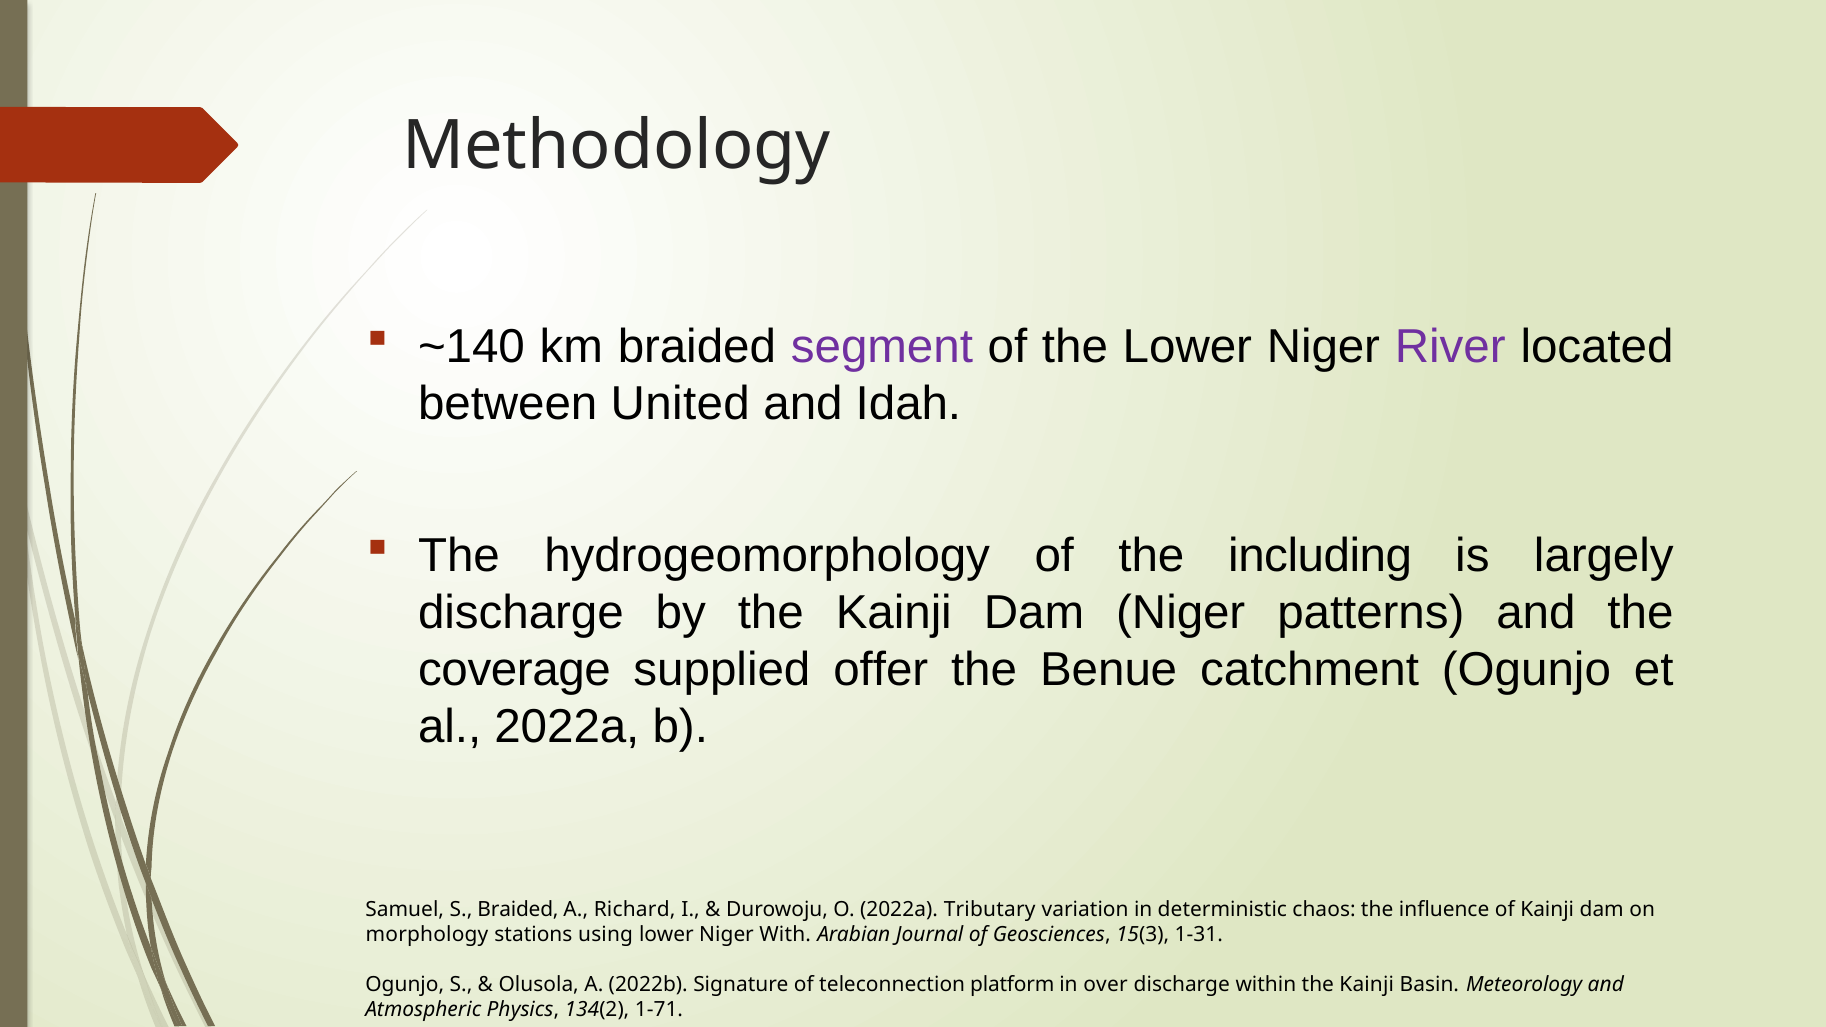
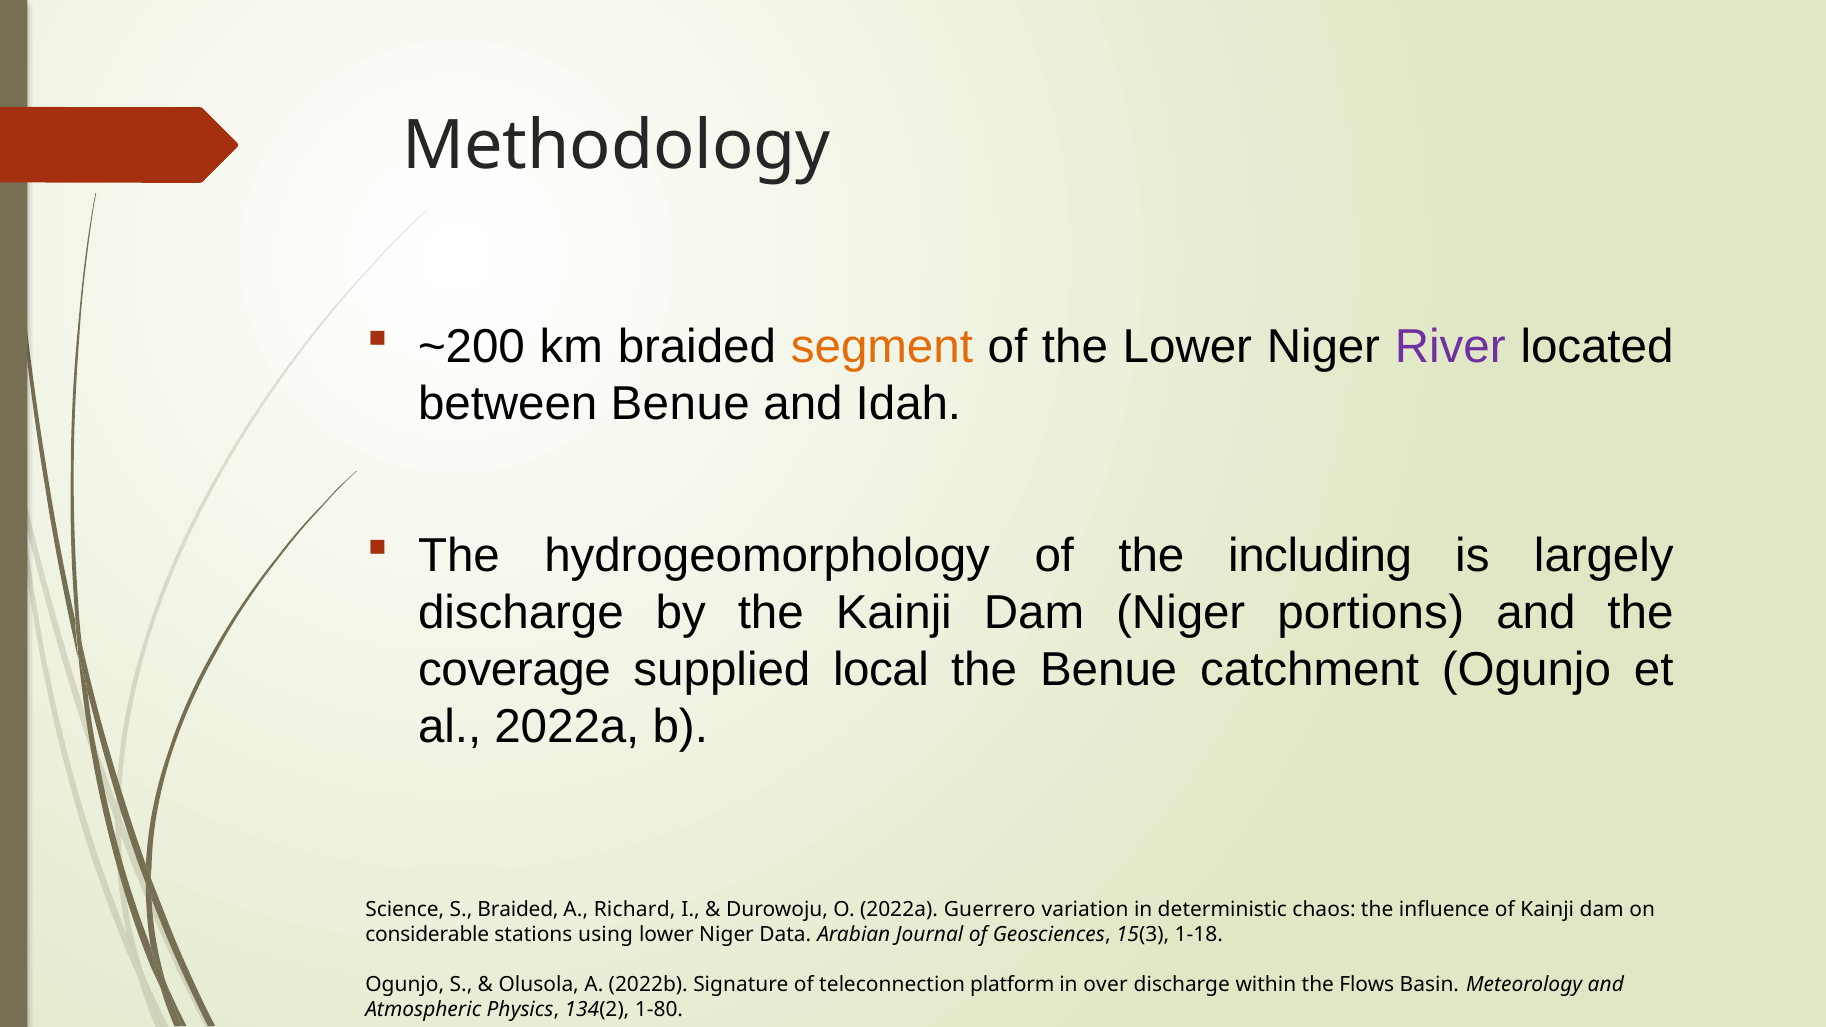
~140: ~140 -> ~200
segment colour: purple -> orange
between United: United -> Benue
patterns: patterns -> portions
offer: offer -> local
Samuel: Samuel -> Science
Tributary: Tributary -> Guerrero
morphology: morphology -> considerable
With: With -> Data
1-31: 1-31 -> 1-18
within the Kainji: Kainji -> Flows
1-71: 1-71 -> 1-80
